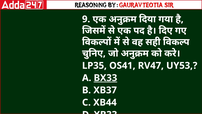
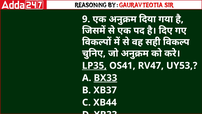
LP35 underline: none -> present
